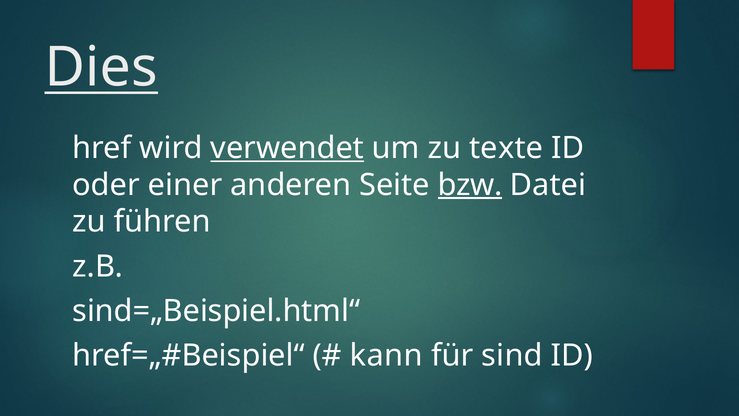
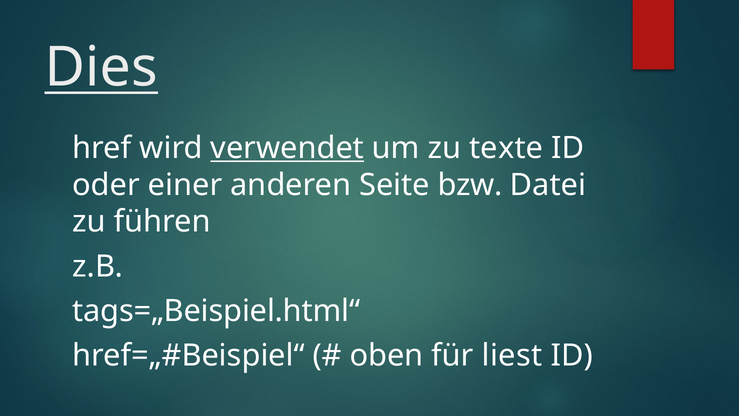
bzw underline: present -> none
sind=„Beispiel.html“: sind=„Beispiel.html“ -> tags=„Beispiel.html“
kann: kann -> oben
sind: sind -> liest
